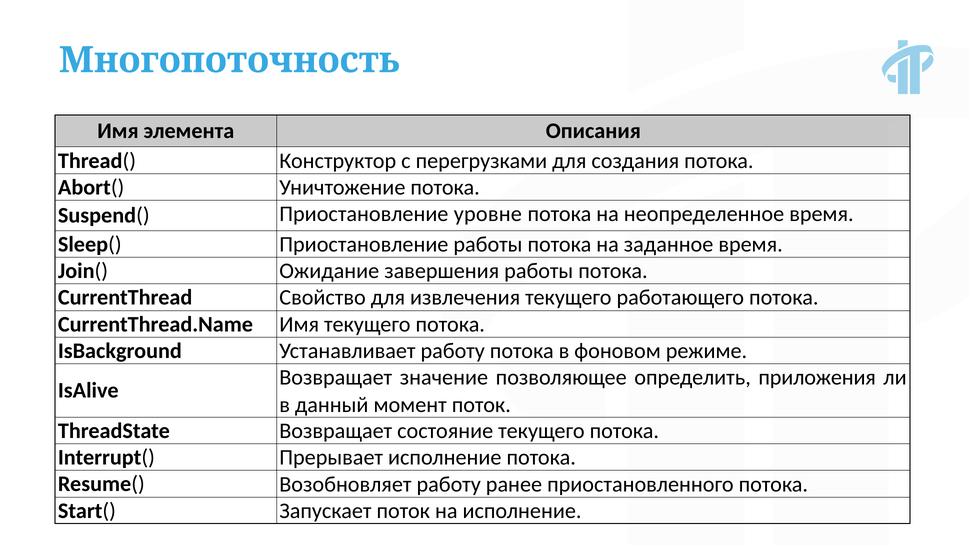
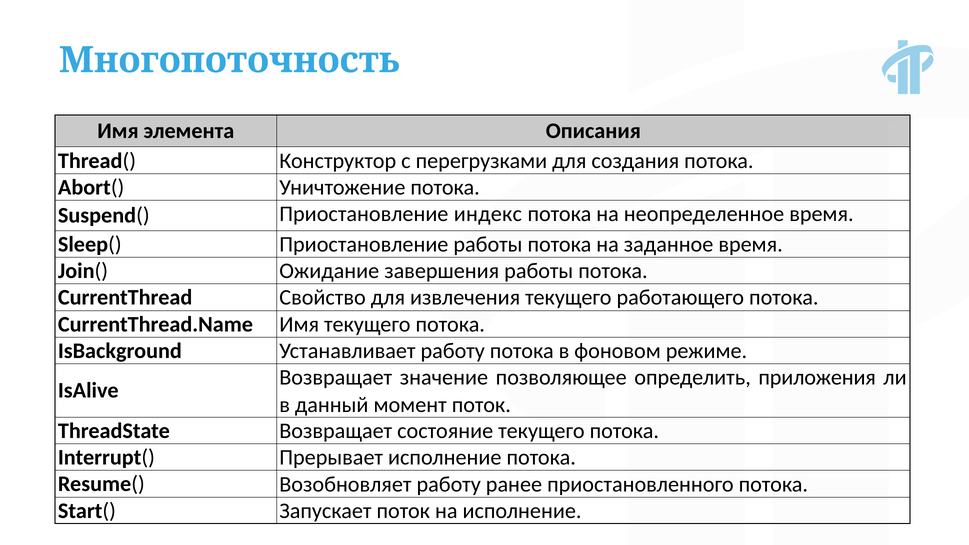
уровне: уровне -> индекс
